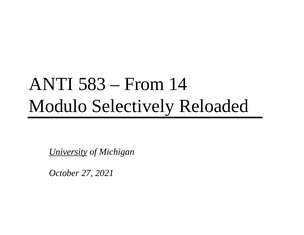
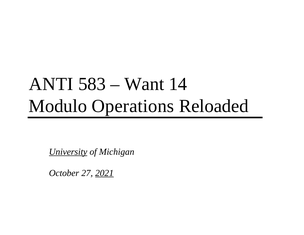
From: From -> Want
Selectively: Selectively -> Operations
2021 underline: none -> present
